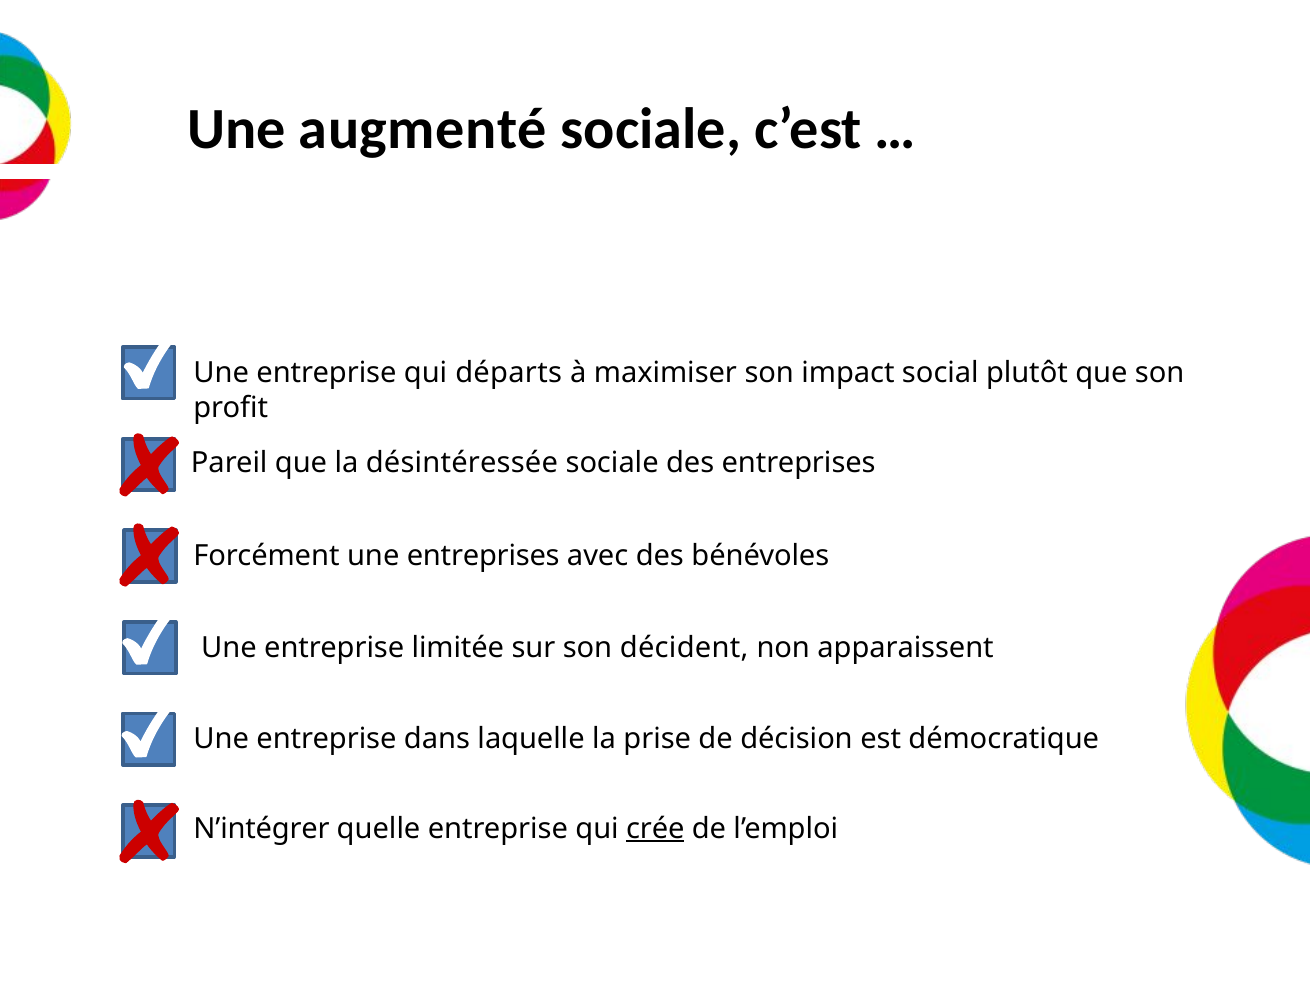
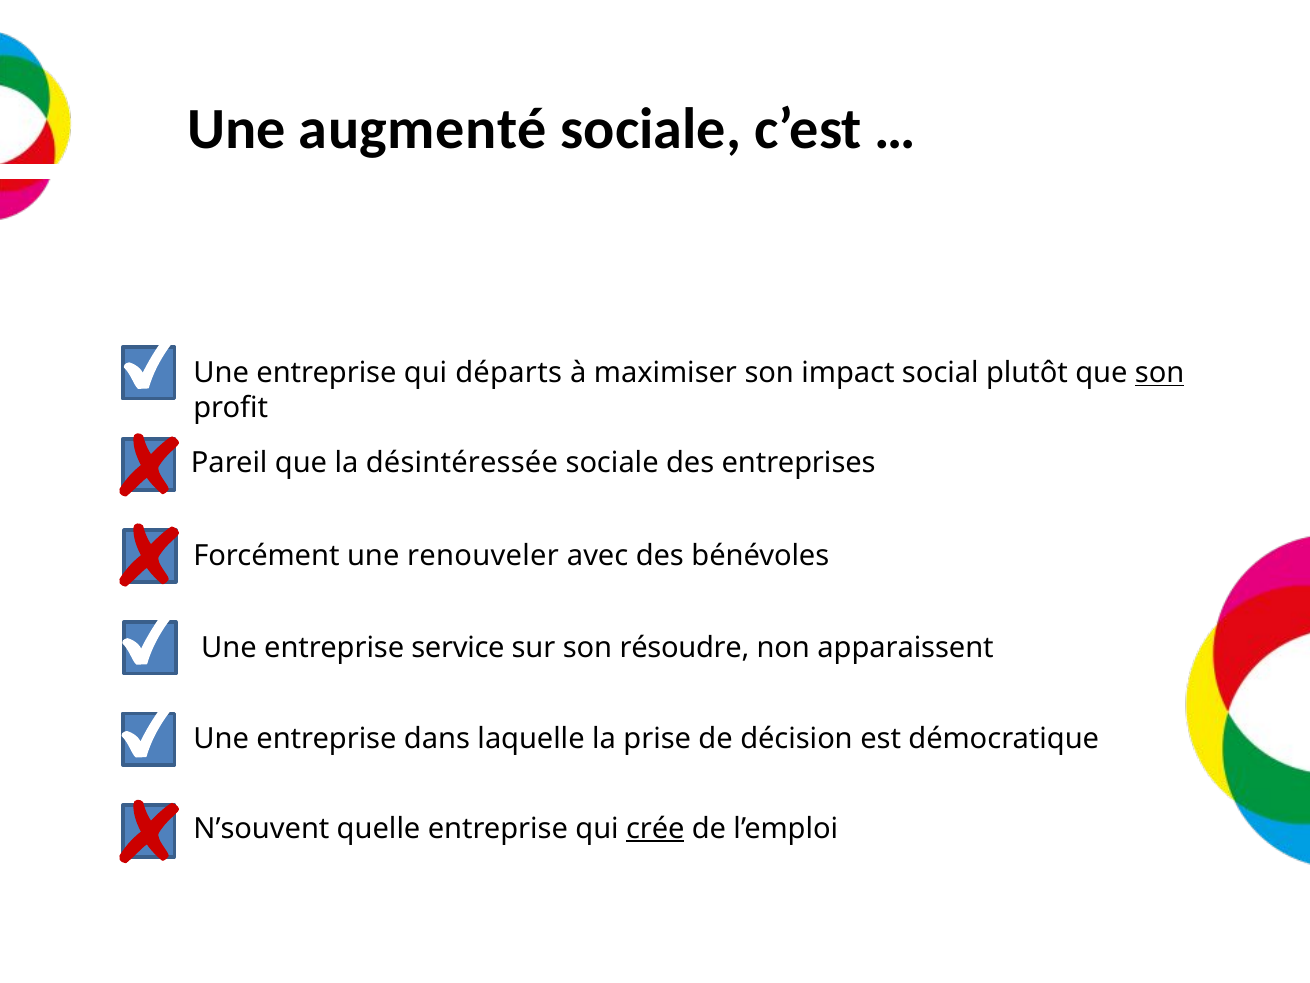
son at (1160, 373) underline: none -> present
une entreprises: entreprises -> renouveler
limitée: limitée -> service
décident: décident -> résoudre
N’intégrer: N’intégrer -> N’souvent
